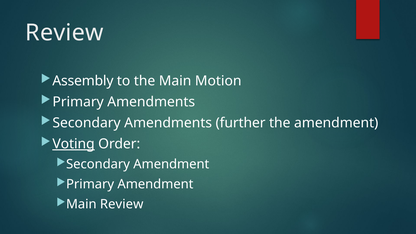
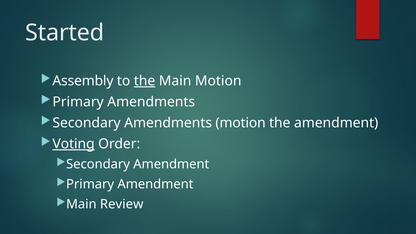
Review at (64, 33): Review -> Started
the at (145, 81) underline: none -> present
Amendments further: further -> motion
